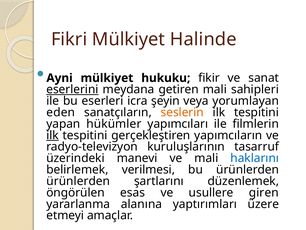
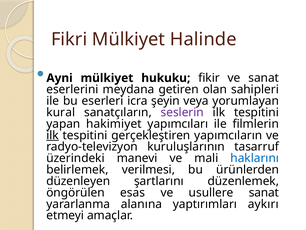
eserlerini underline: present -> none
getiren mali: mali -> olan
eden: eden -> kural
seslerin colour: orange -> purple
hükümler: hükümler -> hakimiyet
ürünlerden at (78, 181): ürünlerden -> düzenleyen
usullere giren: giren -> sanat
üzere: üzere -> aykırı
